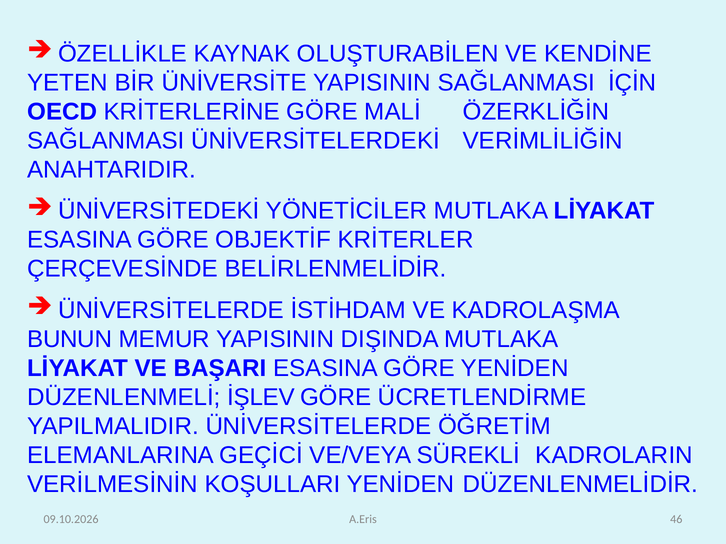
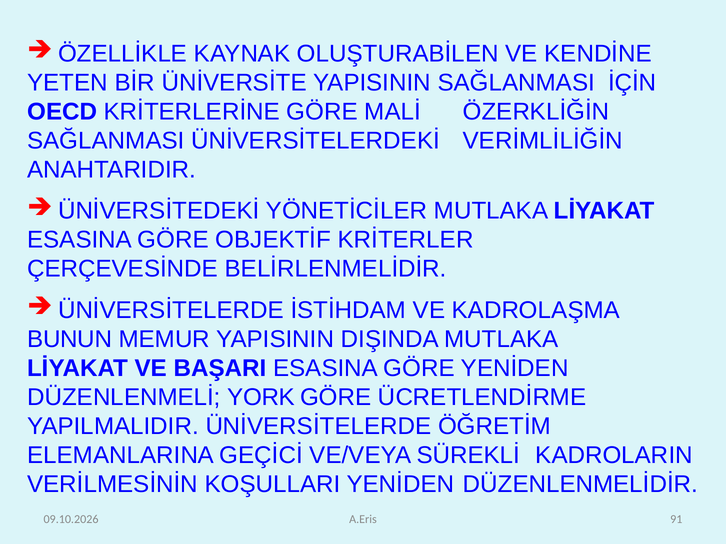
İŞLEV: İŞLEV -> YORK
46: 46 -> 91
